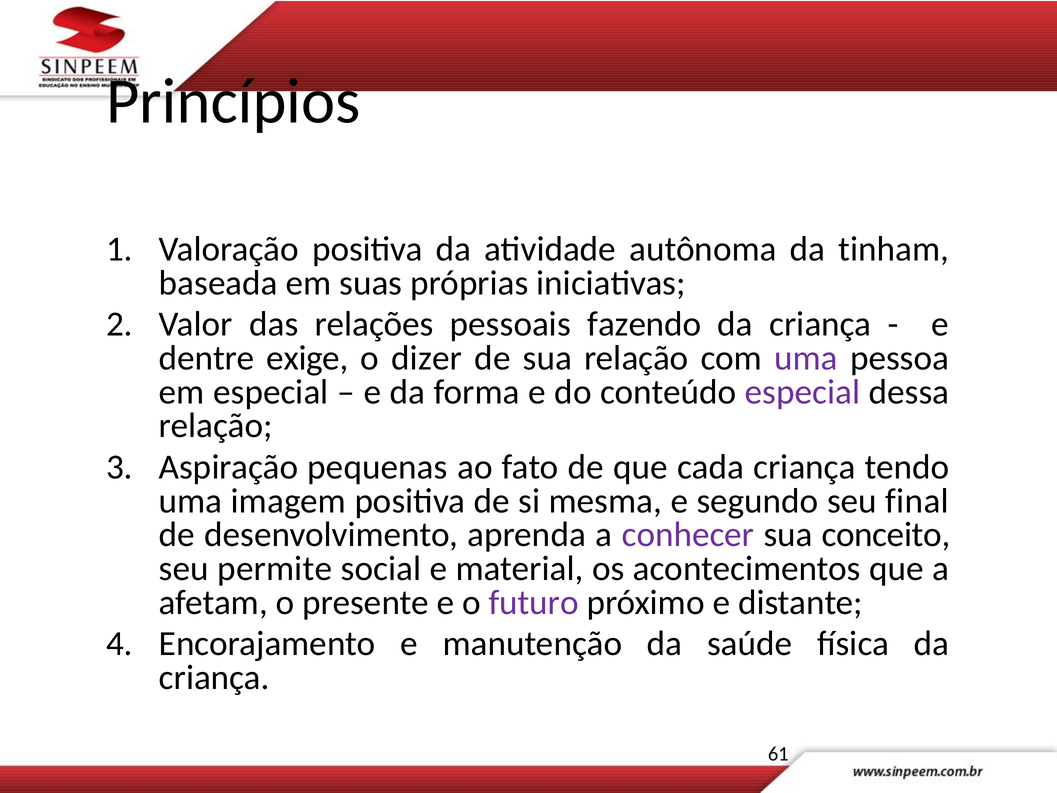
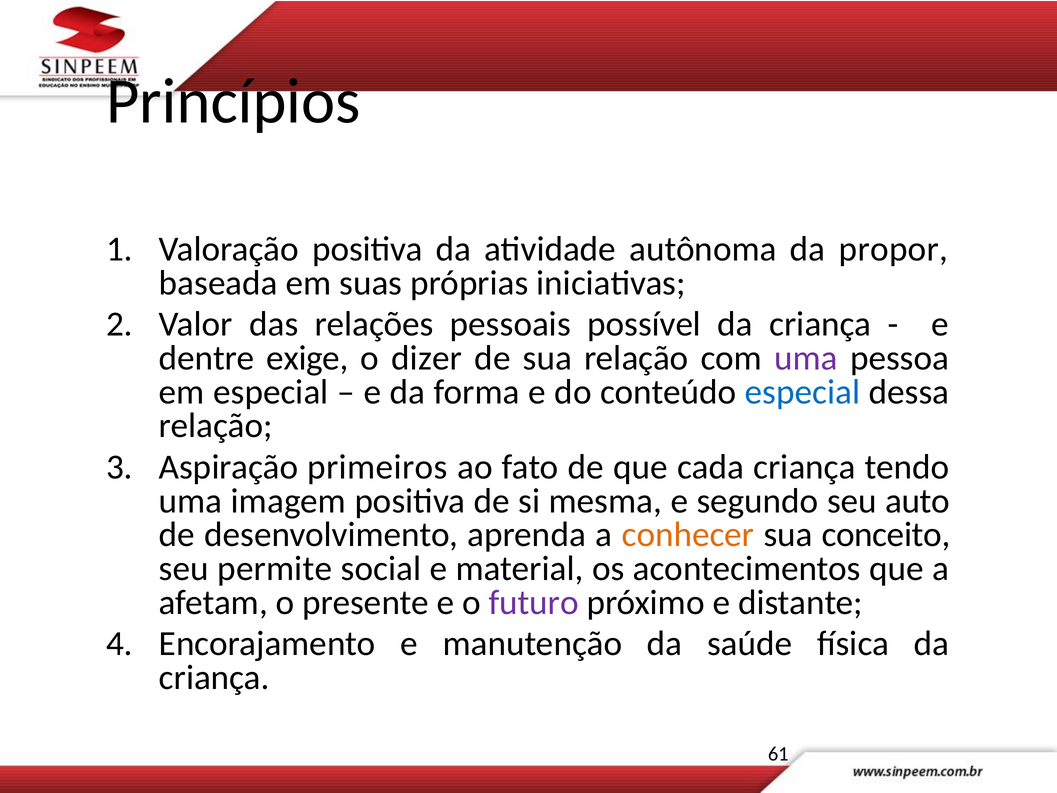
tinham: tinham -> propor
fazendo: fazendo -> possível
especial at (802, 392) colour: purple -> blue
pequenas: pequenas -> primeiros
final: final -> auto
conhecer colour: purple -> orange
